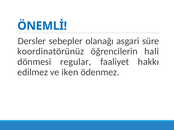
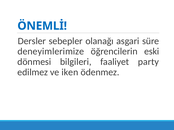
koordinatörünüz: koordinatörünüz -> deneyimlerimize
hali: hali -> eski
regular: regular -> bilgileri
hakkı: hakkı -> party
